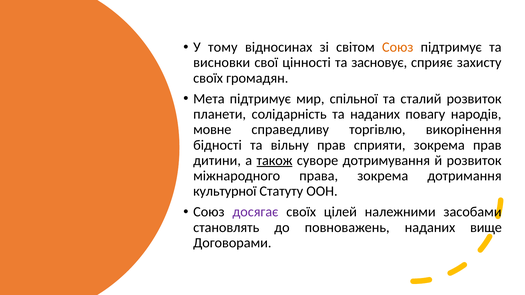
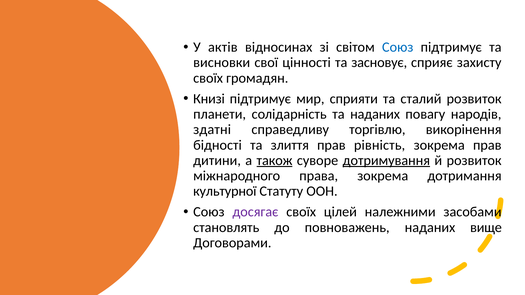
тому: тому -> актів
Союз at (398, 47) colour: orange -> blue
Мета: Мета -> Книзі
спільної: спільної -> сприяти
мовне: мовне -> здатні
вільну: вільну -> злиття
сприяти: сприяти -> рівність
дотримування underline: none -> present
